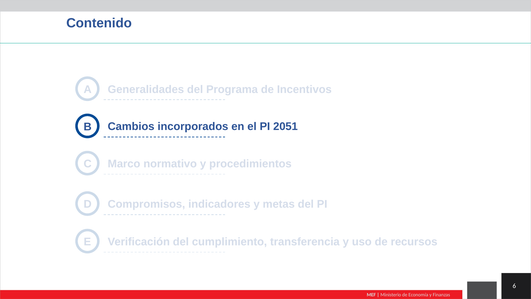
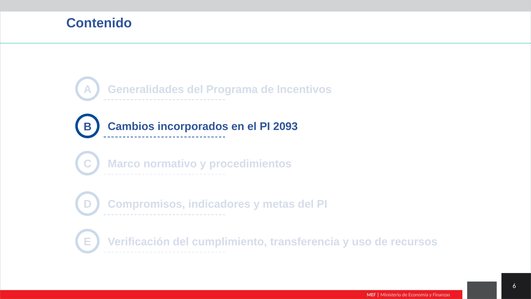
2051: 2051 -> 2093
